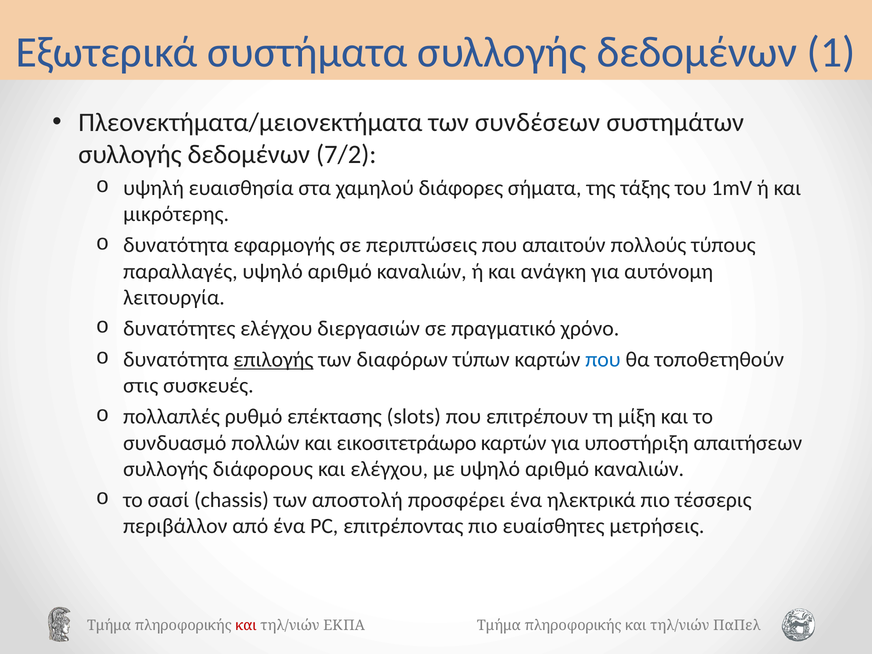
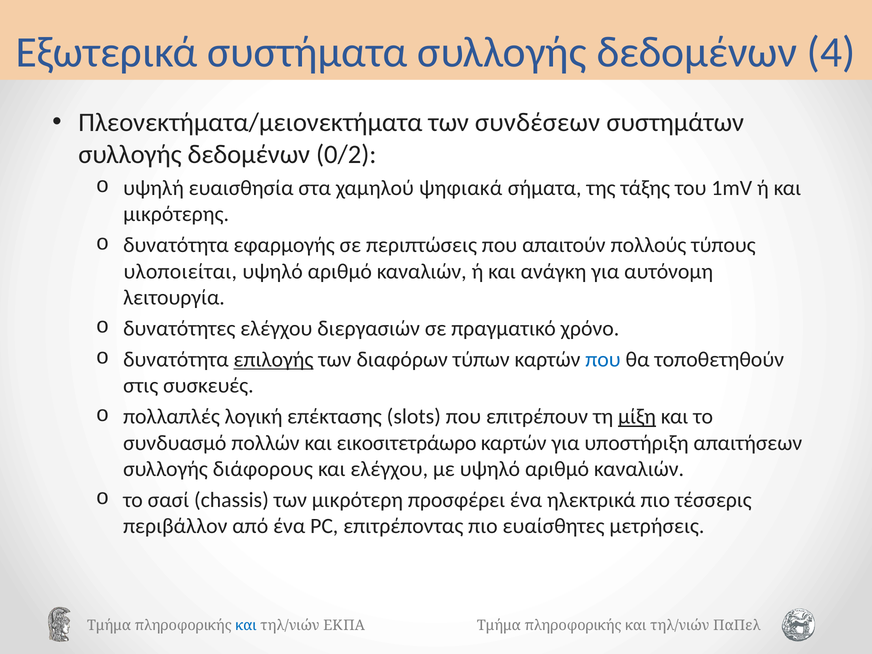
1: 1 -> 4
7/2: 7/2 -> 0/2
διάφορες: διάφορες -> ψηφιακά
παραλλαγές: παραλλαγές -> υλοποιείται
ρυθμό: ρυθμό -> λογική
μίξη underline: none -> present
αποστολή: αποστολή -> μικρότερη
και at (246, 625) colour: red -> blue
